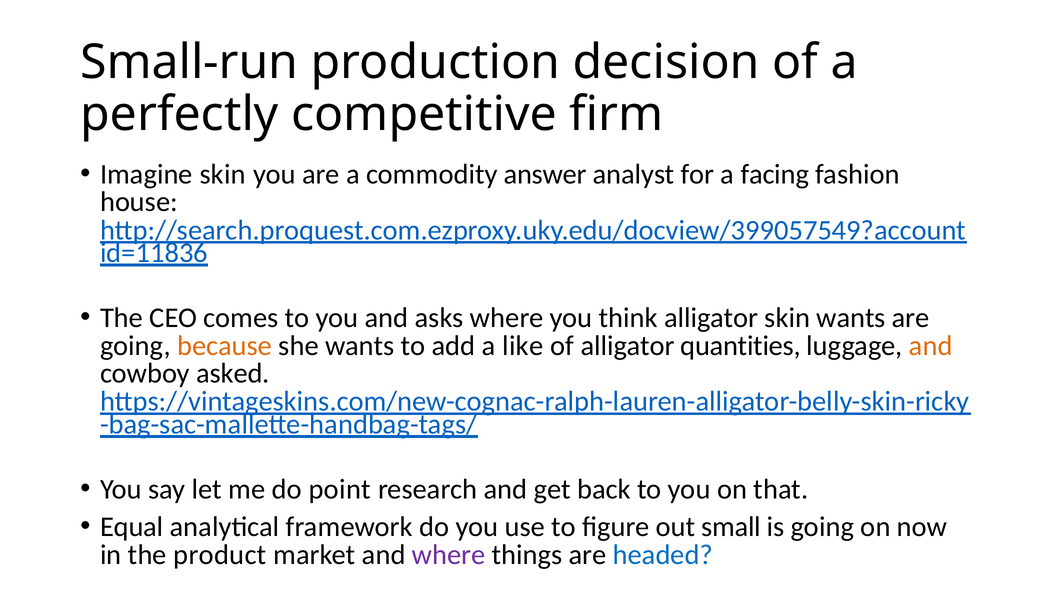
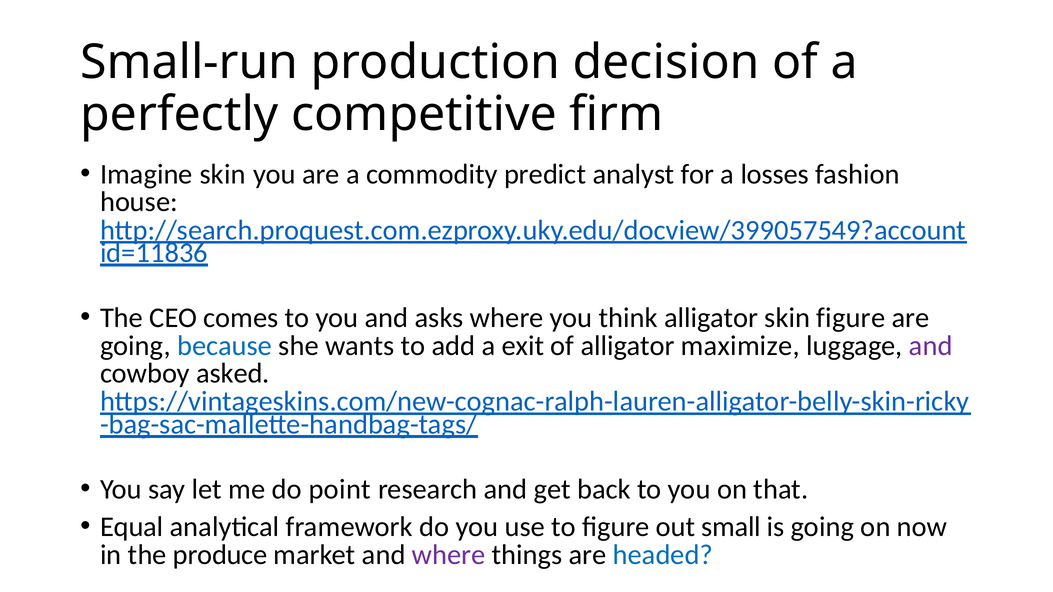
answer: answer -> predict
facing: facing -> losses
skin wants: wants -> figure
because colour: orange -> blue
like: like -> exit
quantities: quantities -> maximize
and at (931, 346) colour: orange -> purple
product: product -> produce
